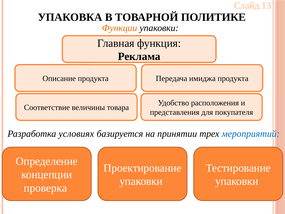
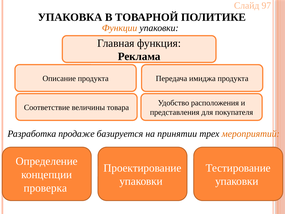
13: 13 -> 97
условиях: условиях -> продаже
мероприятий colour: blue -> orange
